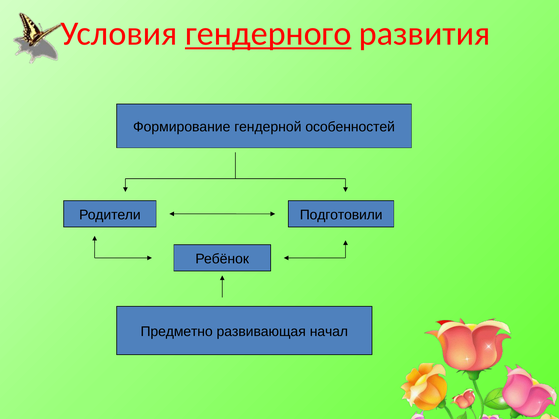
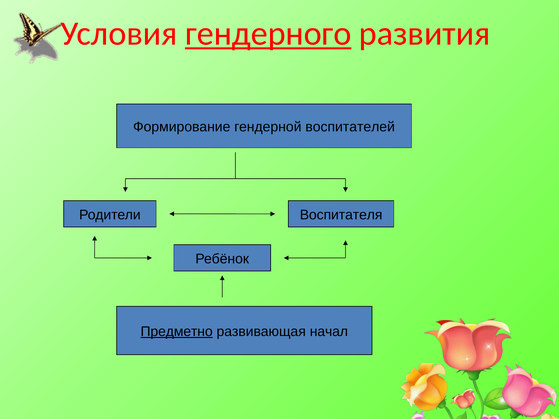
особенностей: особенностей -> воспитателей
Подготовили: Подготовили -> Воспитателя
Предметно underline: none -> present
